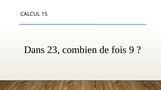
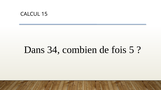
23: 23 -> 34
9: 9 -> 5
